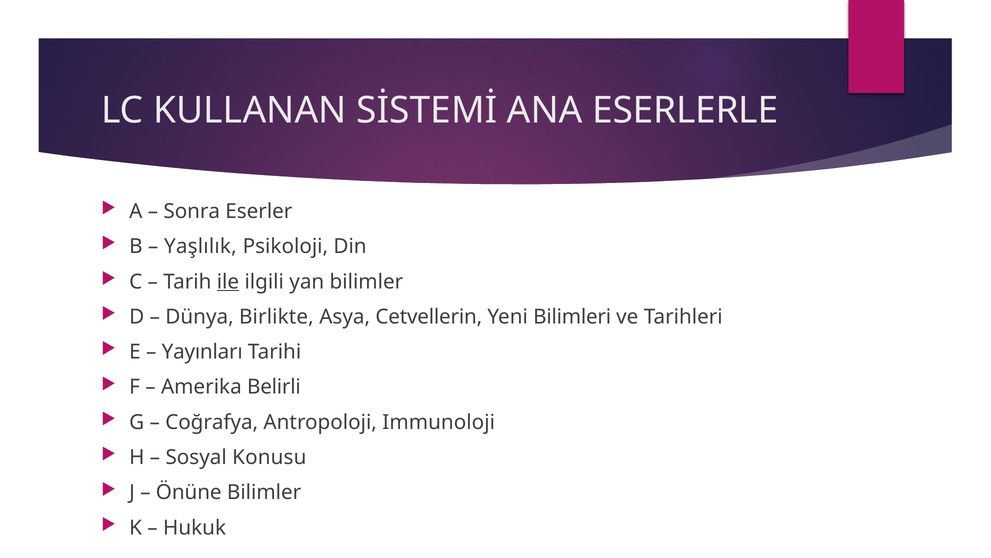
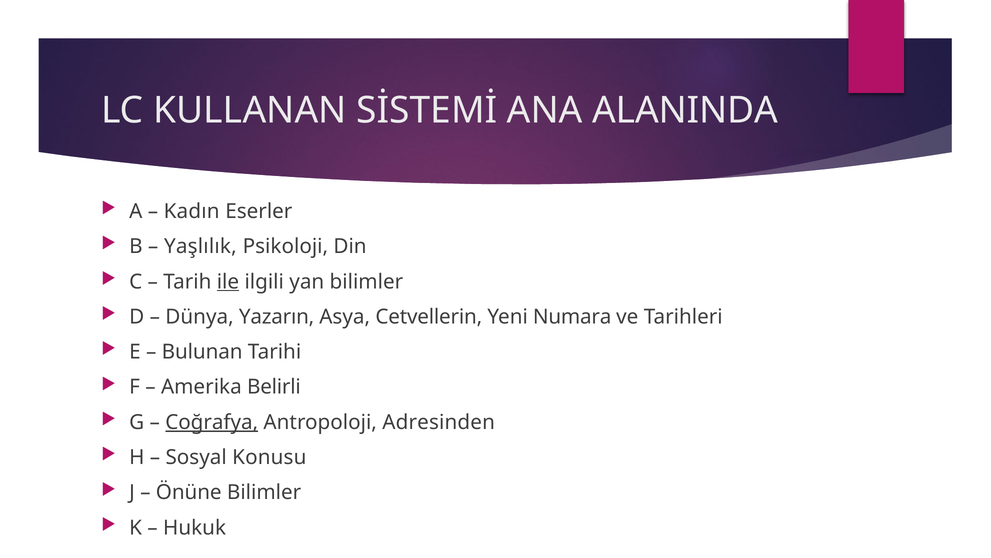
ESERLERLE: ESERLERLE -> ALANINDA
Sonra: Sonra -> Kadın
Birlikte: Birlikte -> Yazarın
Bilimleri: Bilimleri -> Numara
Yayınları: Yayınları -> Bulunan
Coğrafya underline: none -> present
Immunoloji: Immunoloji -> Adresinden
